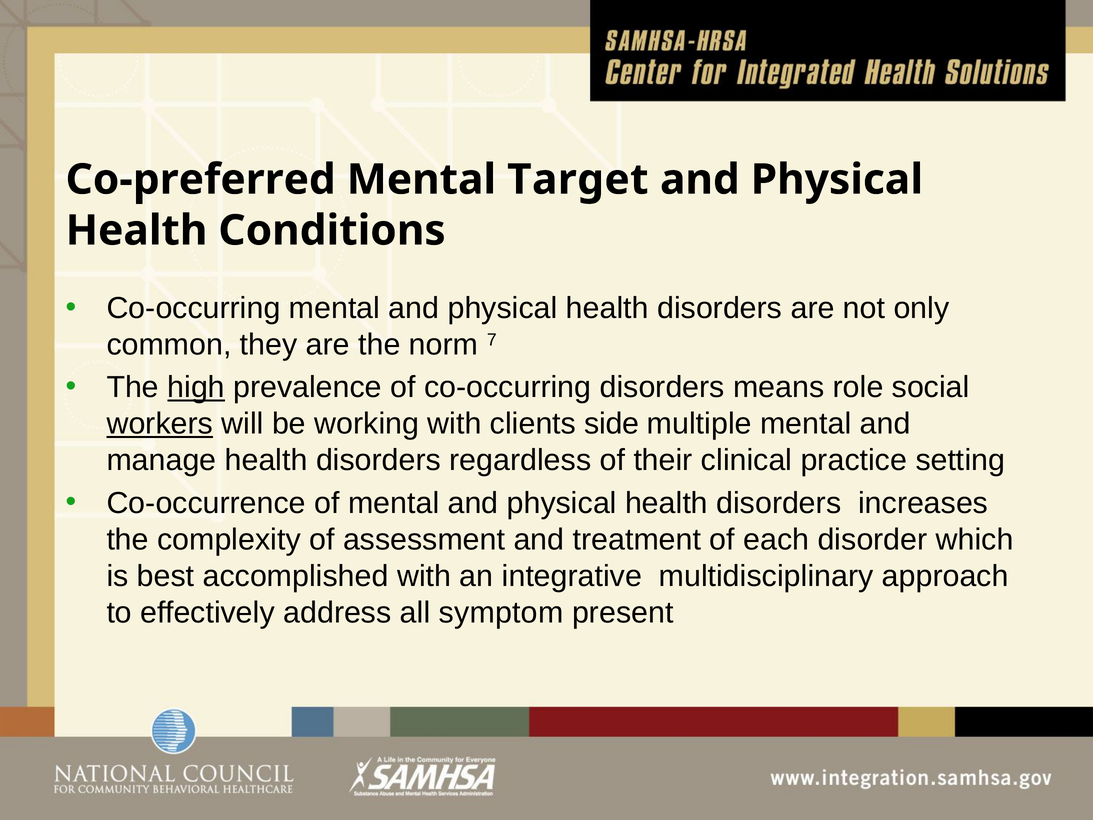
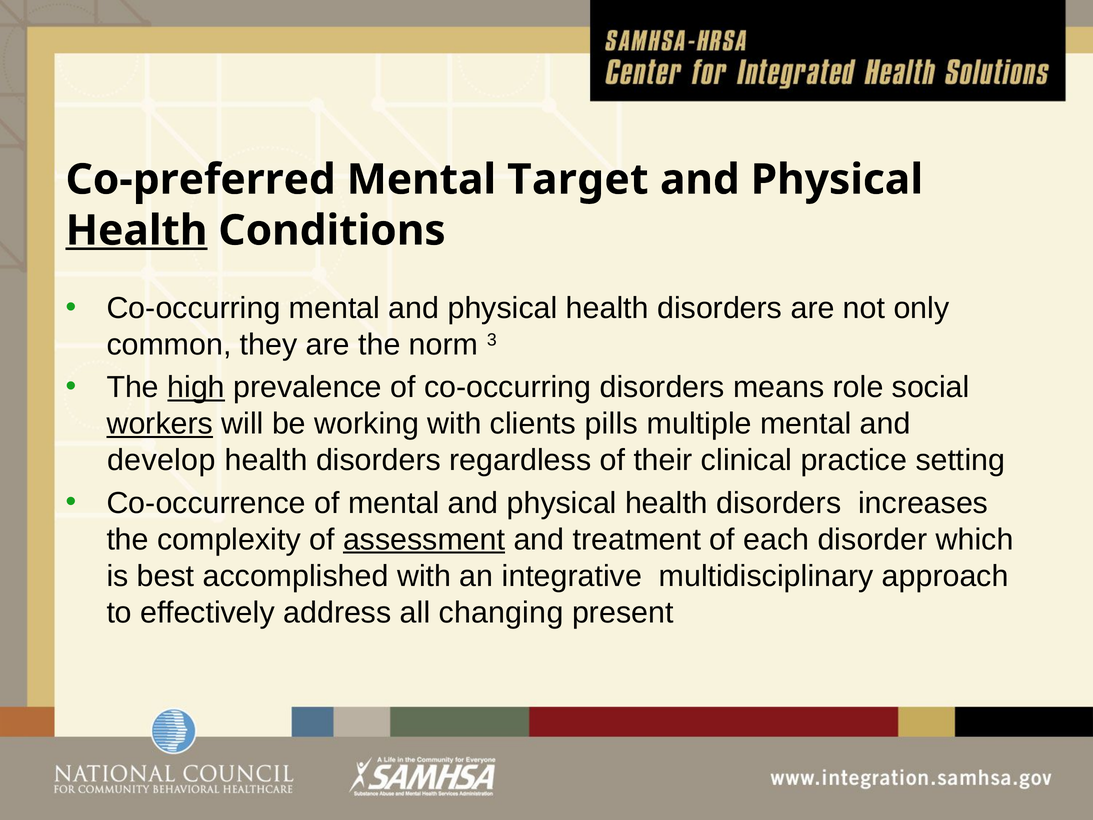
Health at (137, 231) underline: none -> present
7: 7 -> 3
side: side -> pills
manage: manage -> develop
assessment underline: none -> present
symptom: symptom -> changing
